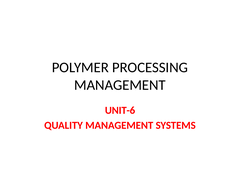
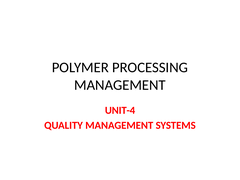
UNIT-6: UNIT-6 -> UNIT-4
